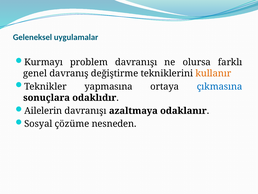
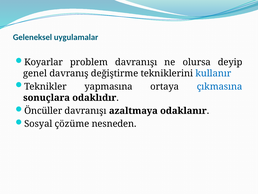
Kurmayı: Kurmayı -> Koyarlar
farklı: farklı -> deyip
kullanır colour: orange -> blue
Ailelerin: Ailelerin -> Öncüller
